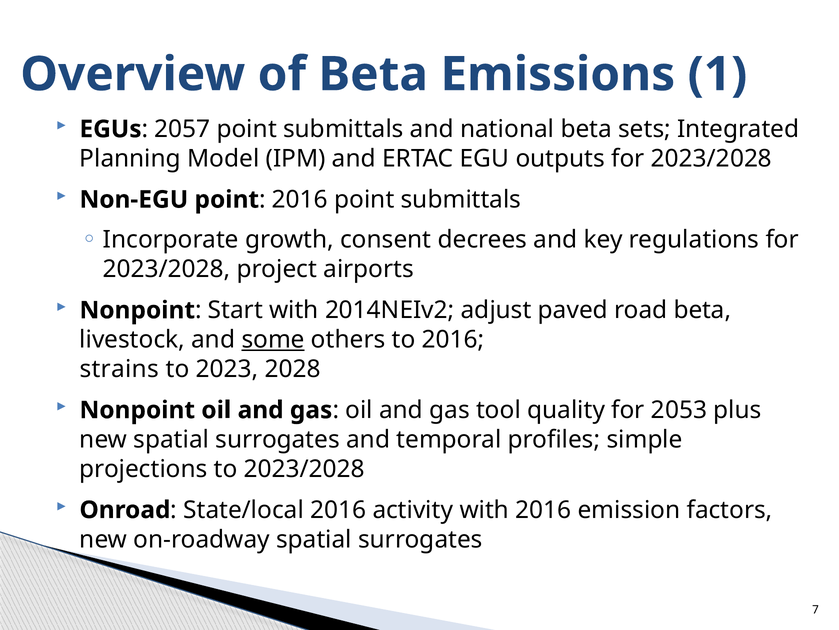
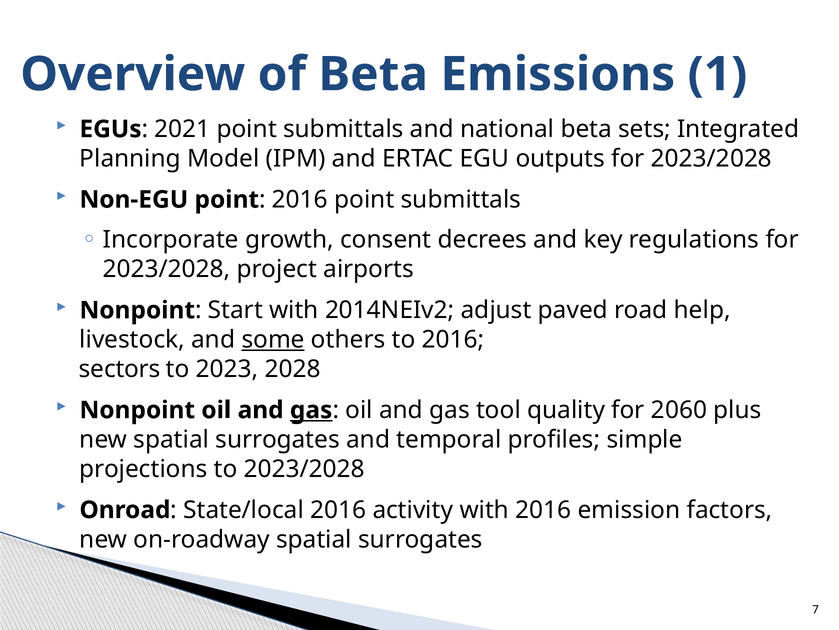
2057: 2057 -> 2021
road beta: beta -> help
strains: strains -> sectors
gas at (311, 410) underline: none -> present
2053: 2053 -> 2060
